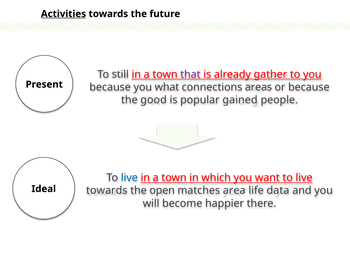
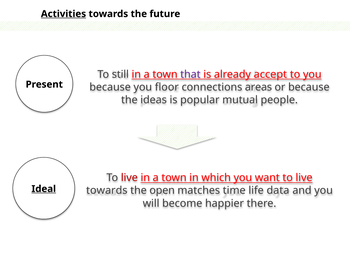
gather: gather -> accept
what: what -> floor
good: good -> ideas
gained: gained -> mutual
live at (129, 178) colour: blue -> red
Ideal underline: none -> present
area: area -> time
